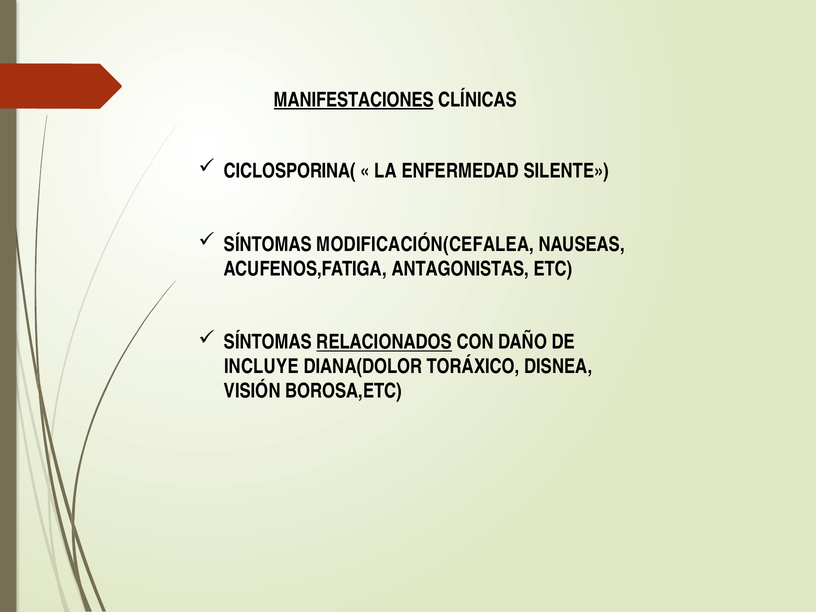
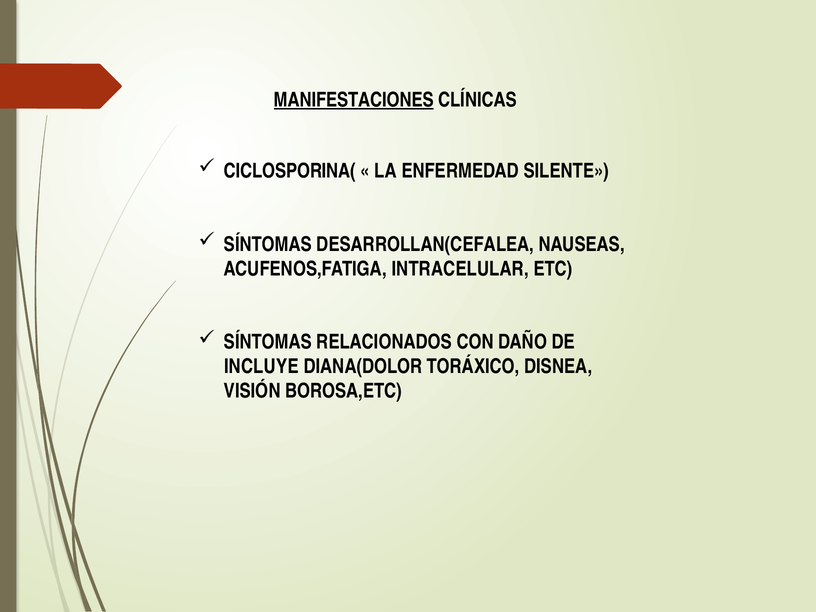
MODIFICACIÓN(CEFALEA: MODIFICACIÓN(CEFALEA -> DESARROLLAN(CEFALEA
ANTAGONISTAS: ANTAGONISTAS -> INTRACELULAR
RELACIONADOS underline: present -> none
